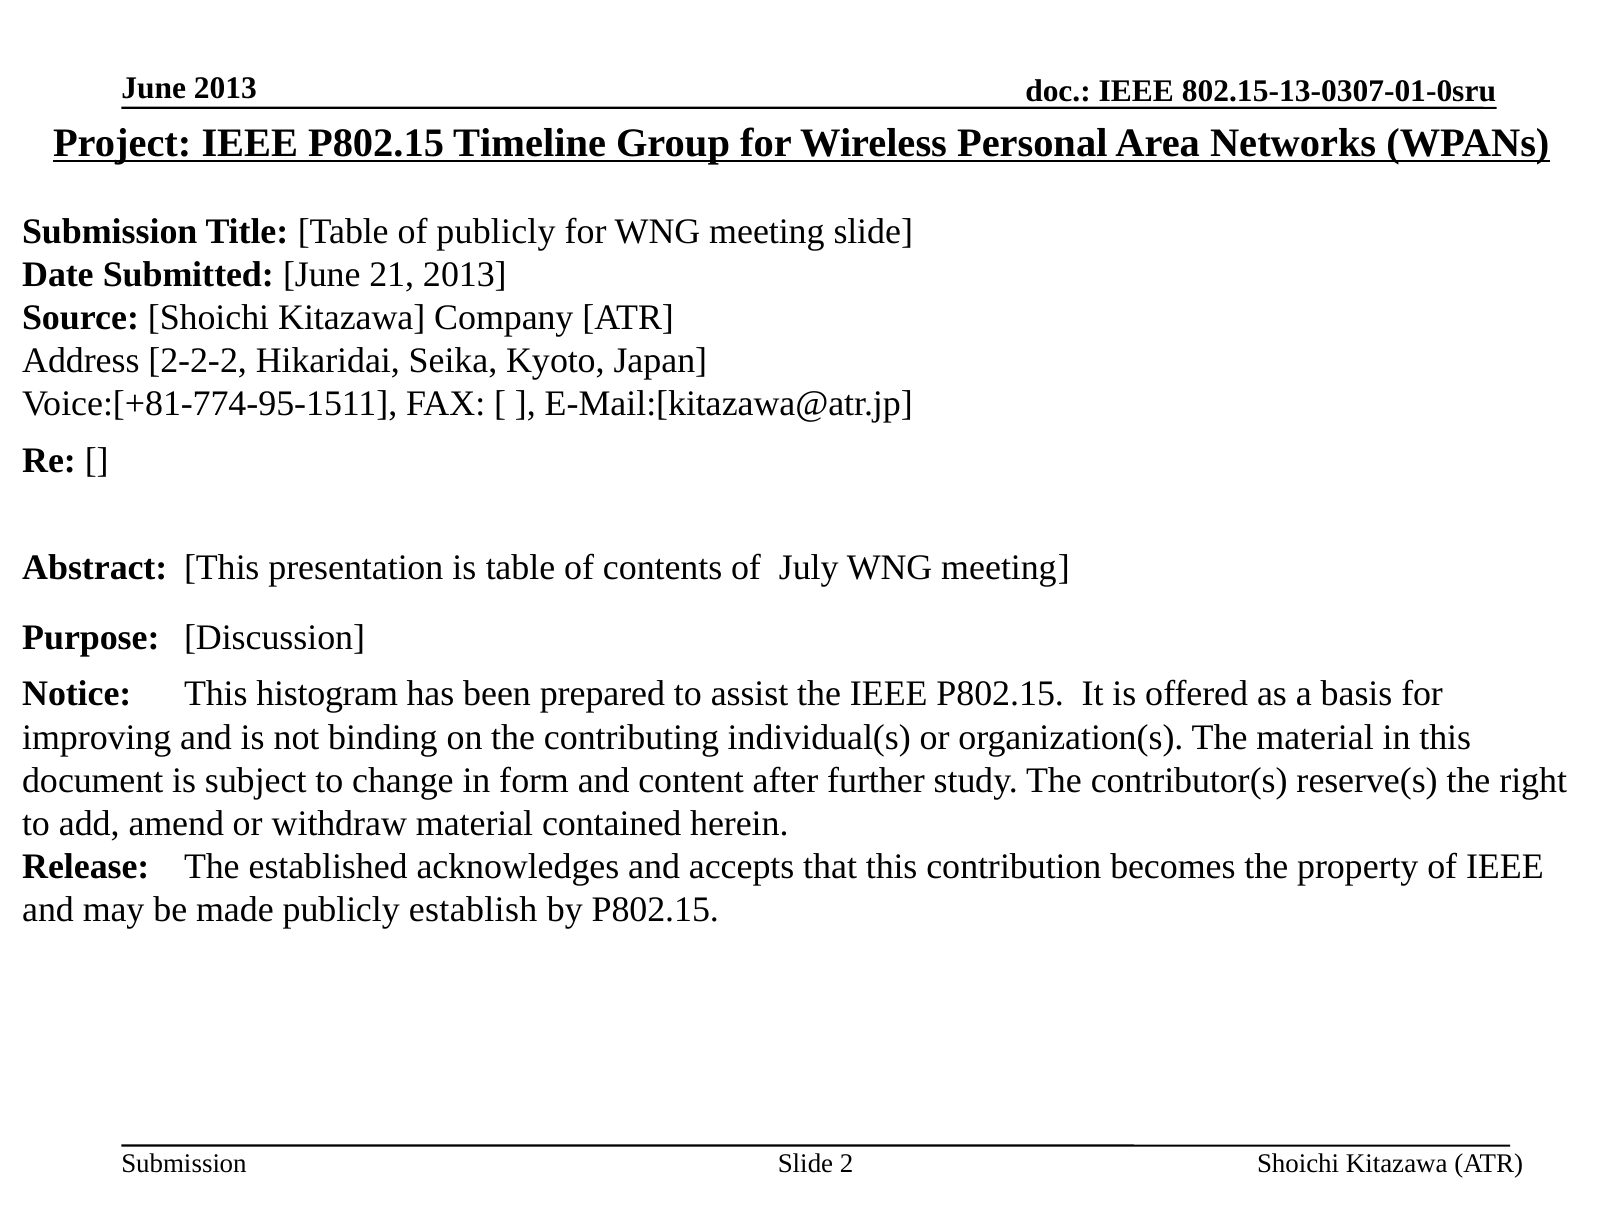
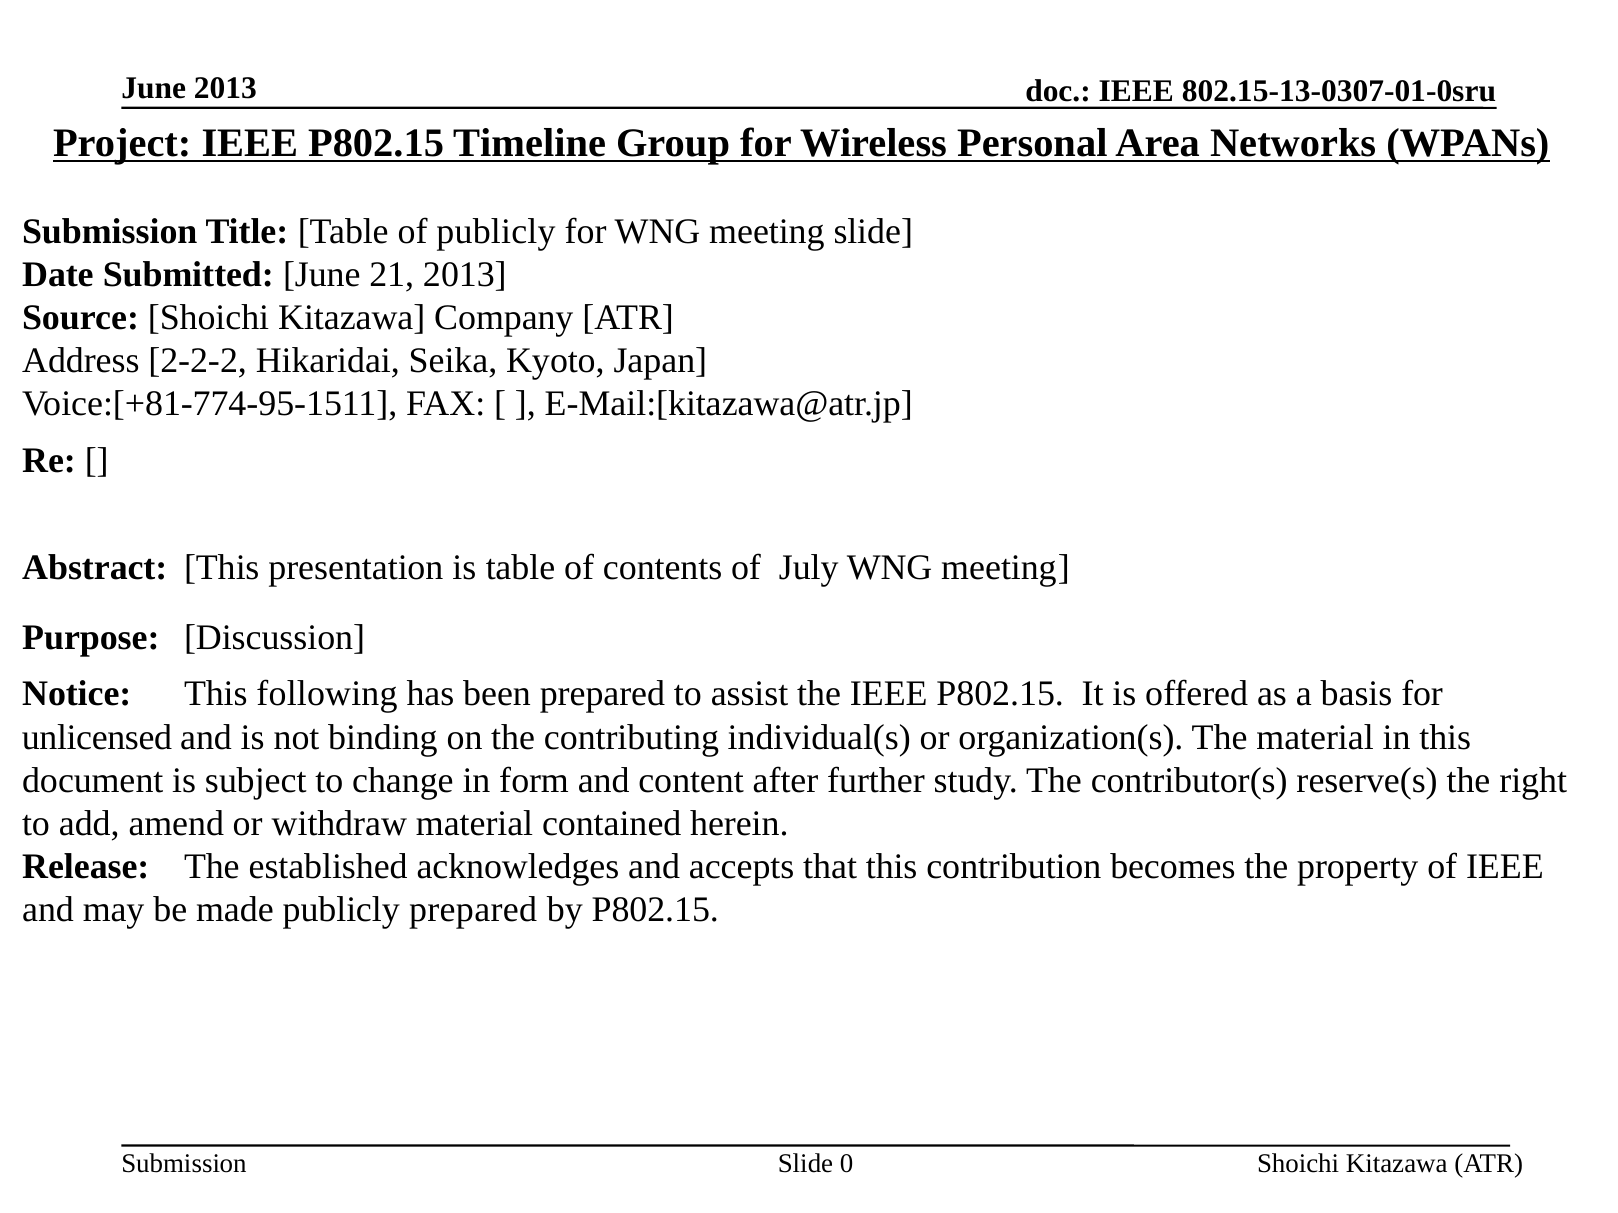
histogram: histogram -> following
improving: improving -> unlicensed
publicly establish: establish -> prepared
2: 2 -> 0
